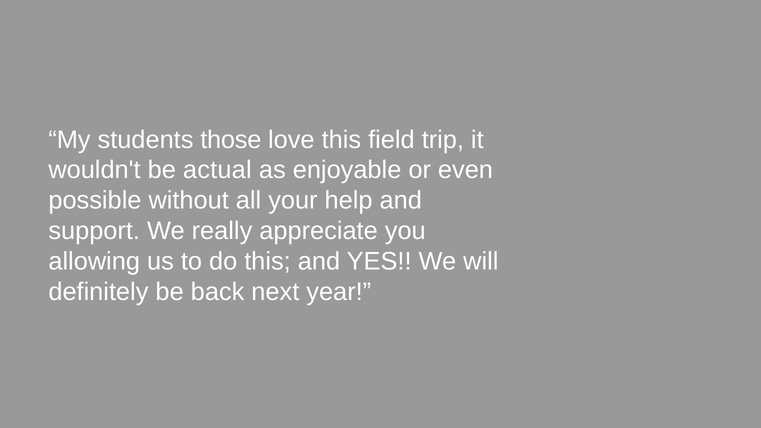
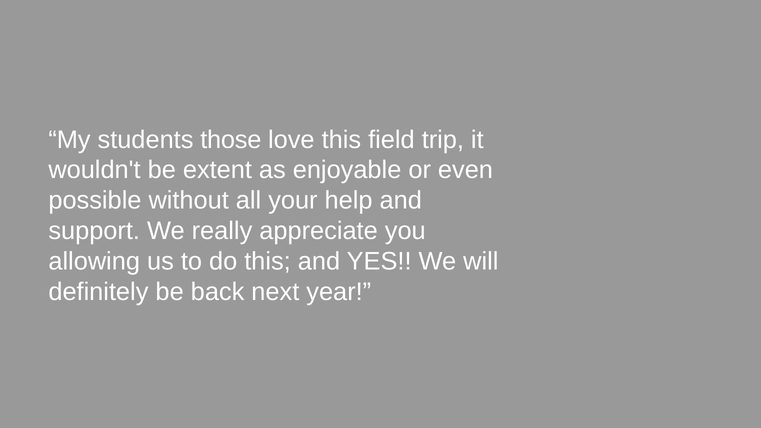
actual: actual -> extent
